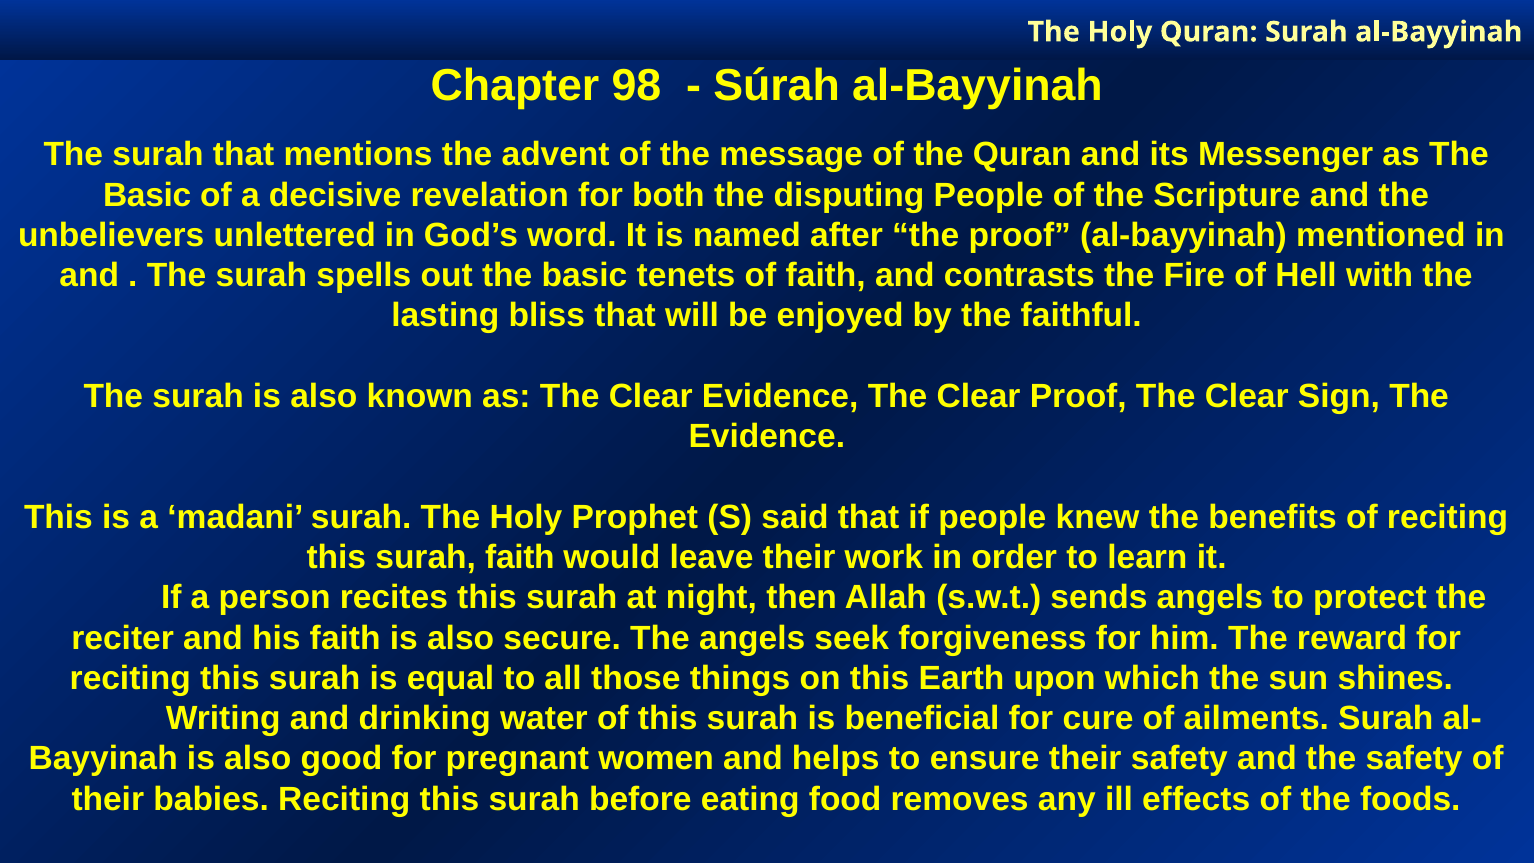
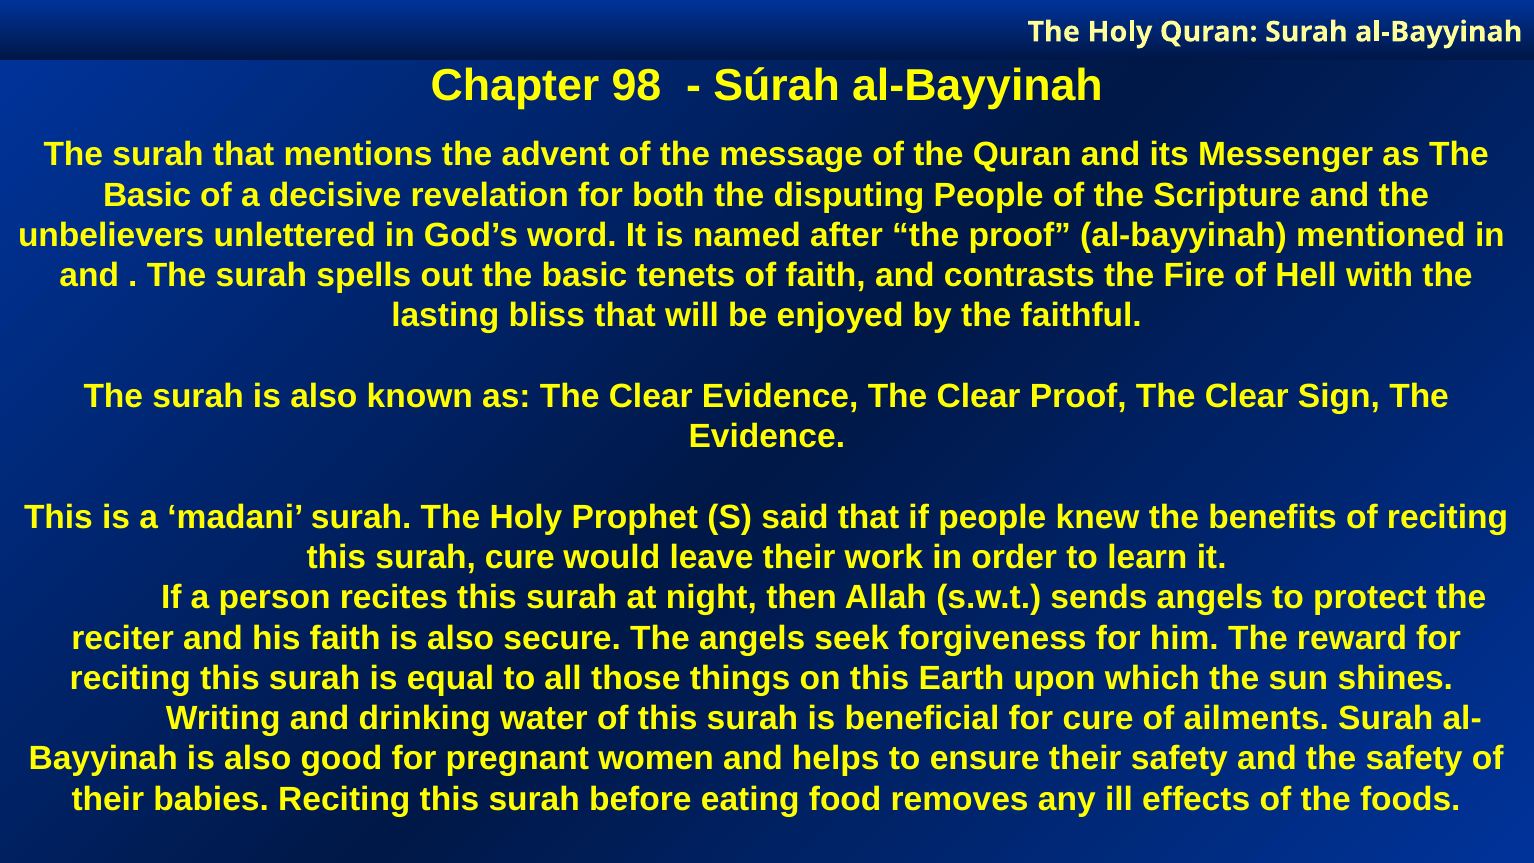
surah faith: faith -> cure
